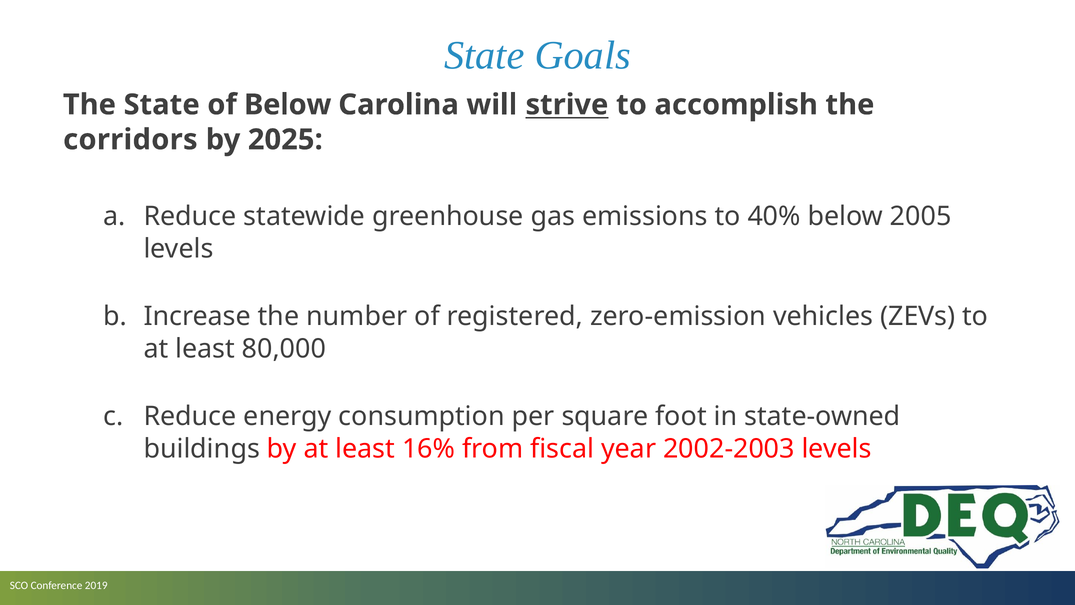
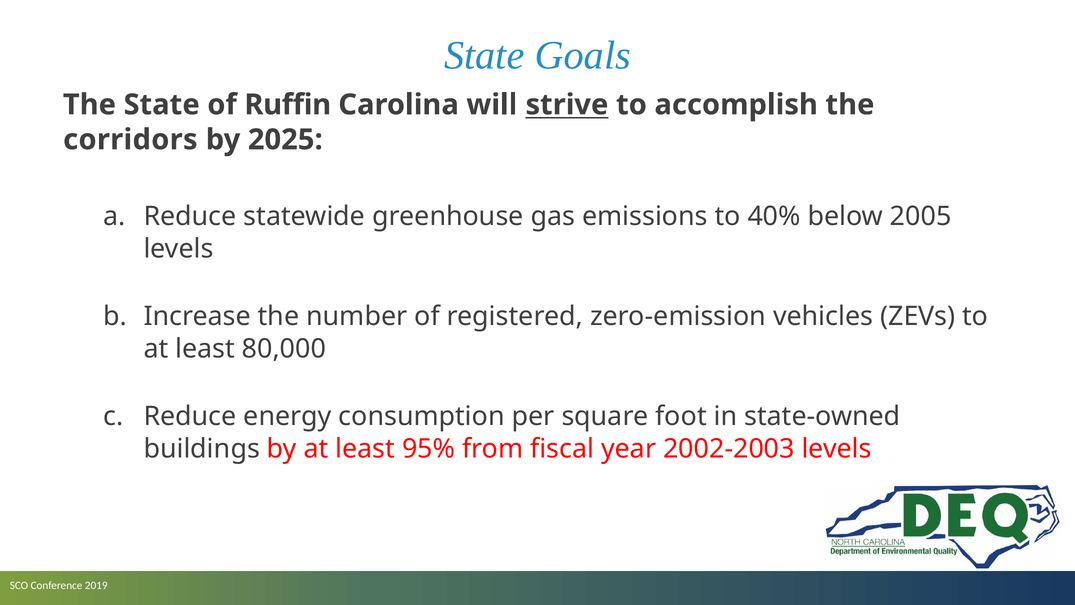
of Below: Below -> Ruffin
16%: 16% -> 95%
